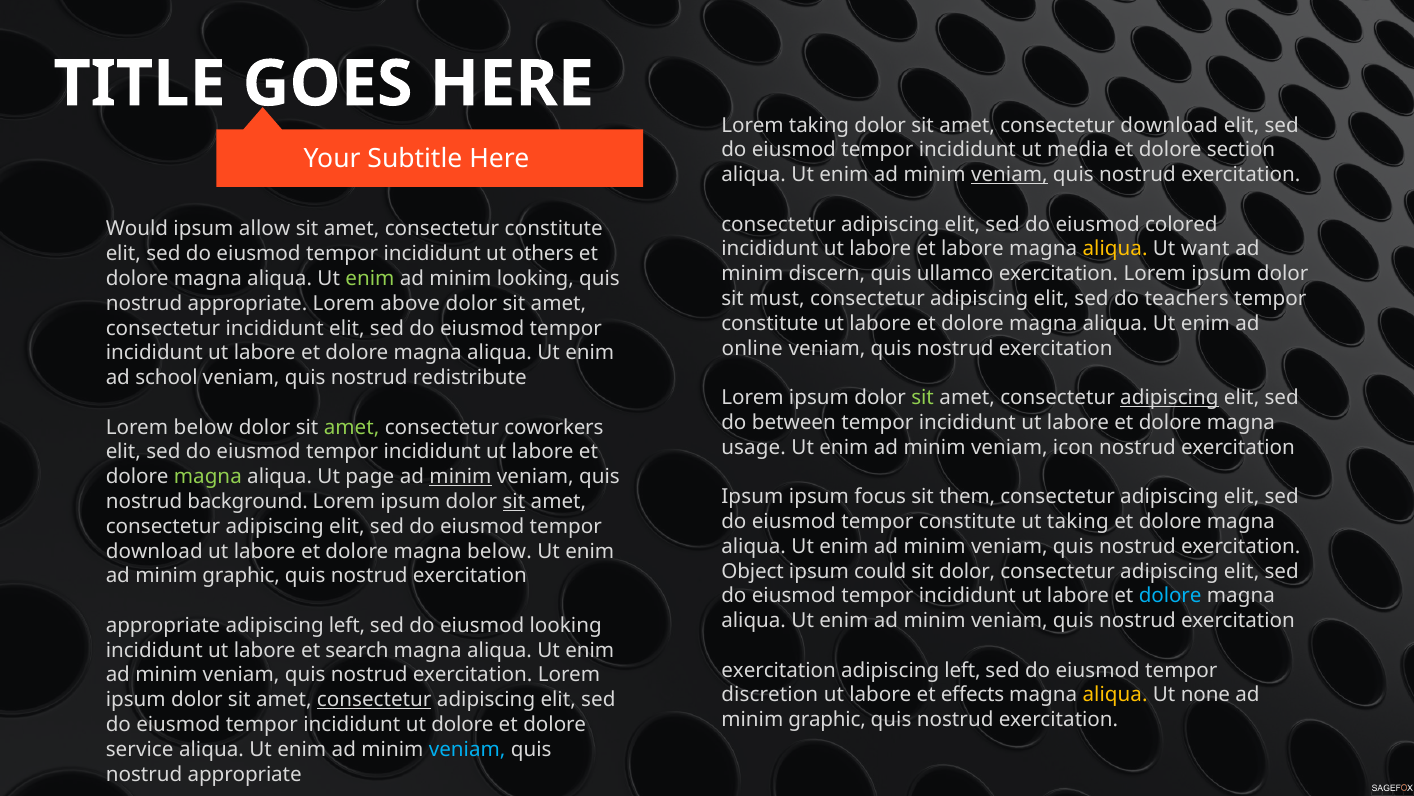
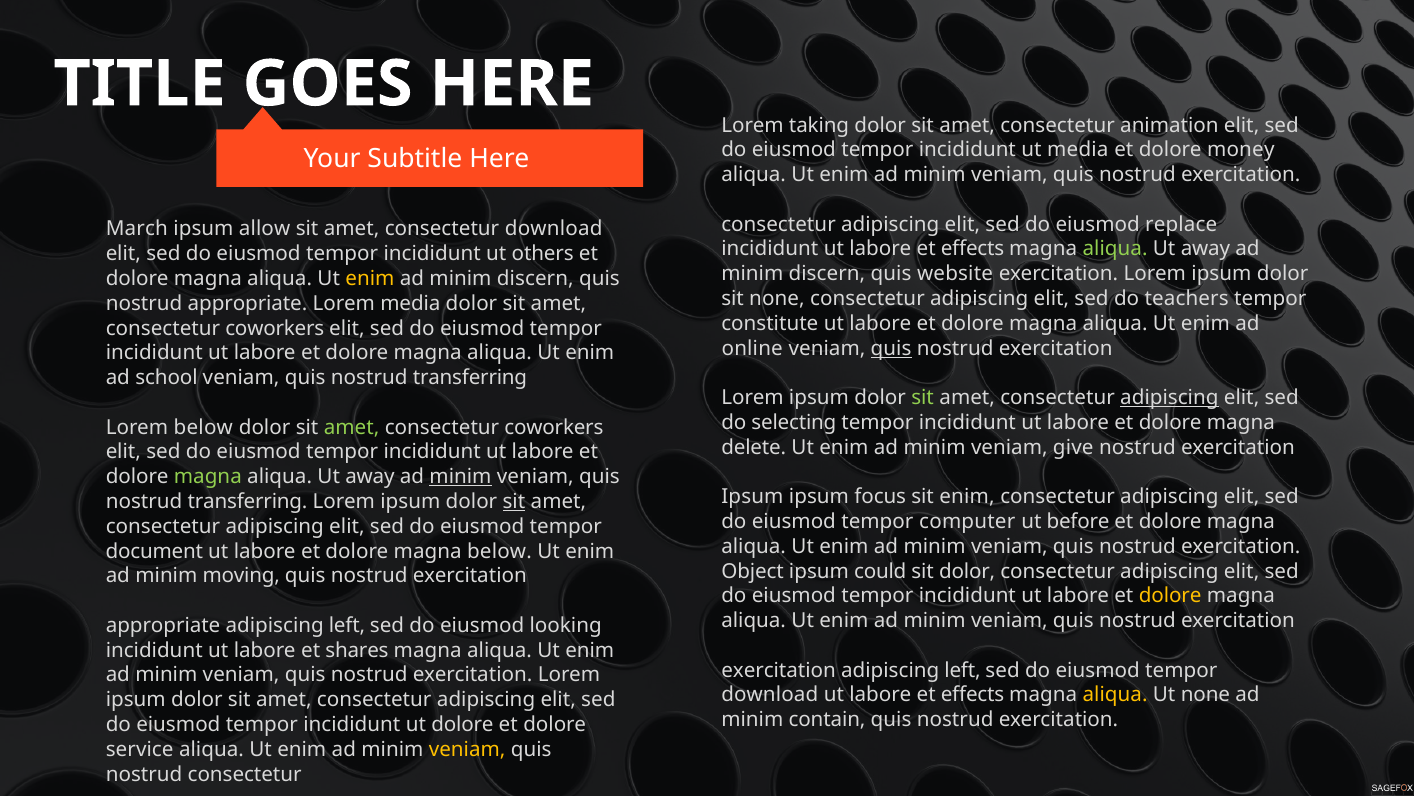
consectetur download: download -> animation
section: section -> money
veniam at (1009, 175) underline: present -> none
colored: colored -> replace
Would: Would -> March
consectetur constitute: constitute -> download
labore at (972, 249): labore -> effects
aliqua at (1115, 249) colour: yellow -> light green
want at (1205, 249): want -> away
ullamco: ullamco -> website
enim at (370, 278) colour: light green -> yellow
looking at (535, 278): looking -> discern
sit must: must -> none
Lorem above: above -> media
incididunt at (275, 328): incididunt -> coworkers
quis at (891, 348) underline: none -> present
redistribute at (470, 377): redistribute -> transferring
between: between -> selecting
usage: usage -> delete
icon: icon -> give
page at (370, 477): page -> away
sit them: them -> enim
background at (248, 501): background -> transferring
eiusmod tempor constitute: constitute -> computer
ut taking: taking -> before
download at (154, 551): download -> document
graphic at (241, 576): graphic -> moving
dolore at (1170, 596) colour: light blue -> yellow
search: search -> shares
discretion at (770, 695): discretion -> download
consectetur at (374, 699) underline: present -> none
graphic at (827, 719): graphic -> contain
veniam at (467, 749) colour: light blue -> yellow
appropriate at (245, 774): appropriate -> consectetur
